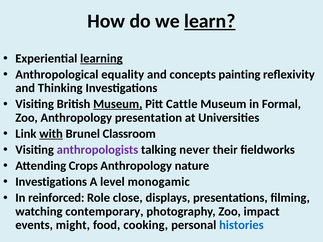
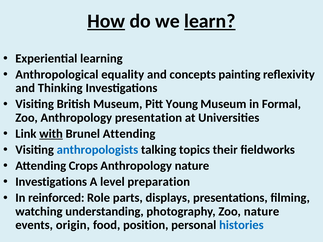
How underline: none -> present
learning underline: present -> none
Museum at (118, 104) underline: present -> none
Cattle: Cattle -> Young
Brunel Classroom: Classroom -> Attending
anthropologists colour: purple -> blue
never: never -> topics
monogamic: monogamic -> preparation
close: close -> parts
contemporary: contemporary -> understanding
Zoo impact: impact -> nature
might: might -> origin
cooking: cooking -> position
